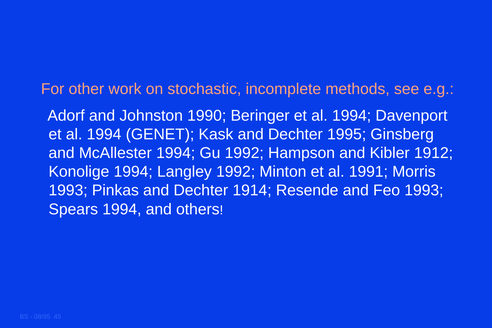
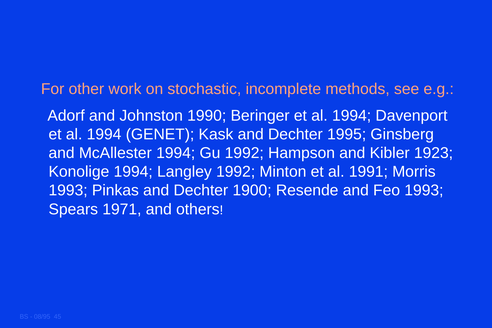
1912: 1912 -> 1923
1914: 1914 -> 1900
Spears 1994: 1994 -> 1971
